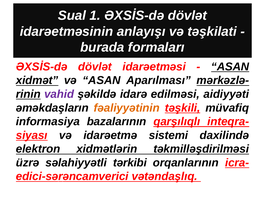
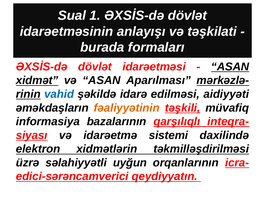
vahid colour: purple -> blue
tərkibi: tərkibi -> uyğun
vətəndaşlıq: vətəndaşlıq -> qeydiyyatın
